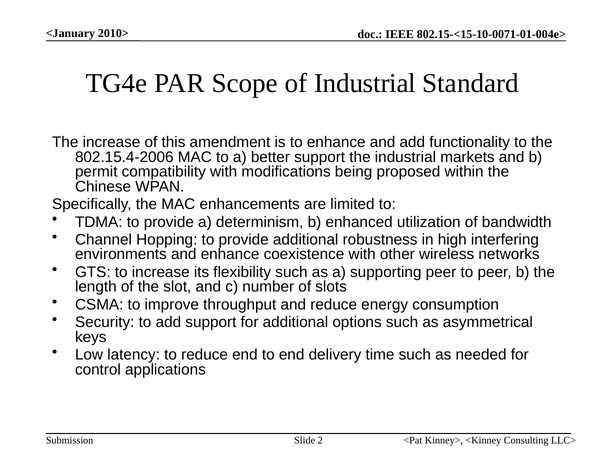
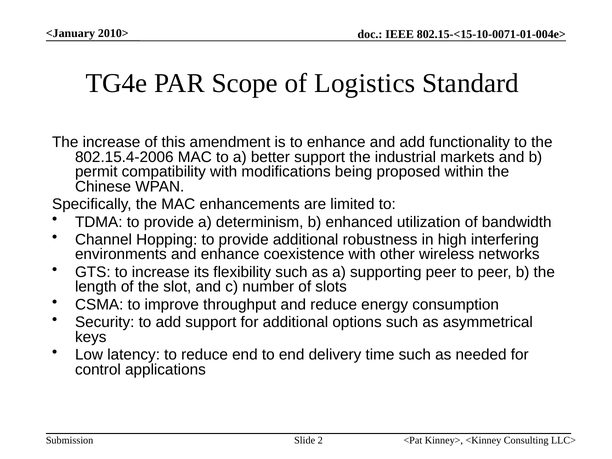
of Industrial: Industrial -> Logistics
